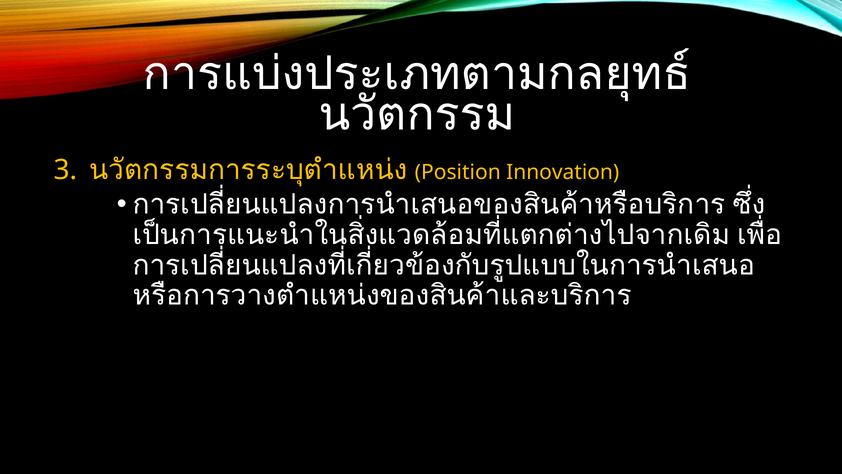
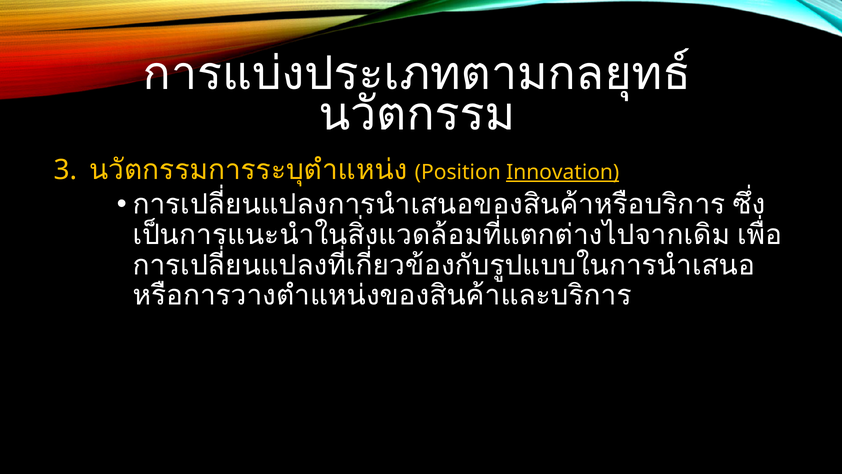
Innovation underline: none -> present
